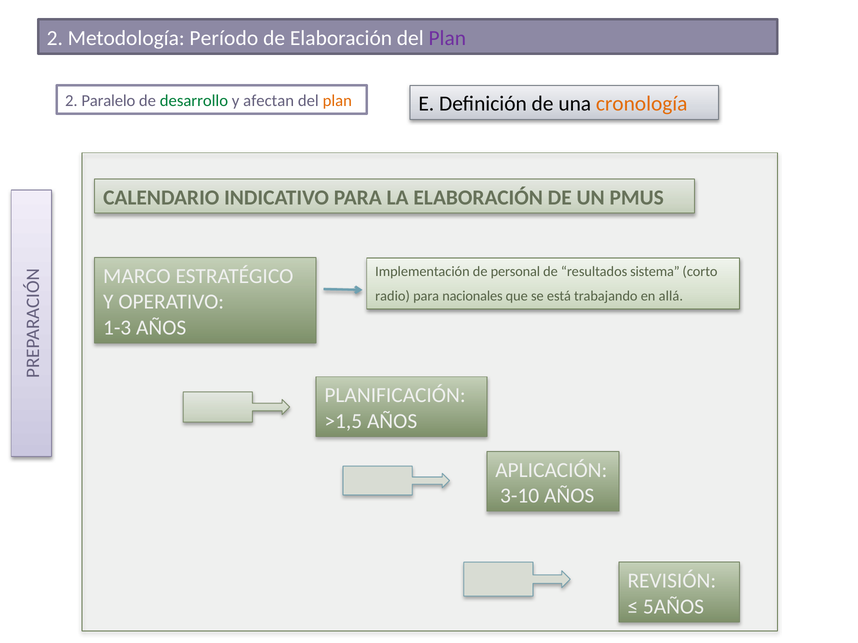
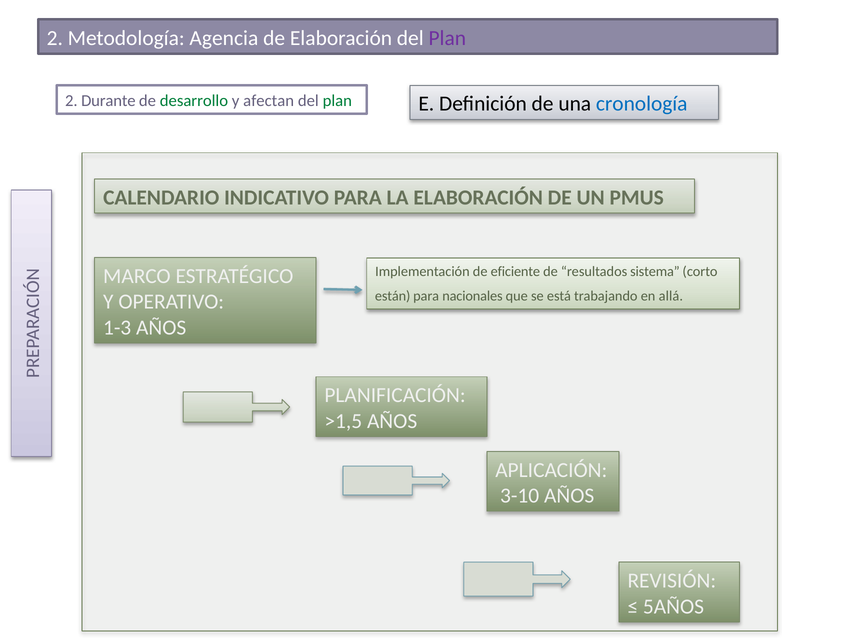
Período: Período -> Agencia
Paralelo: Paralelo -> Durante
plan at (337, 101) colour: orange -> green
cronología colour: orange -> blue
personal: personal -> eficiente
radio: radio -> están
